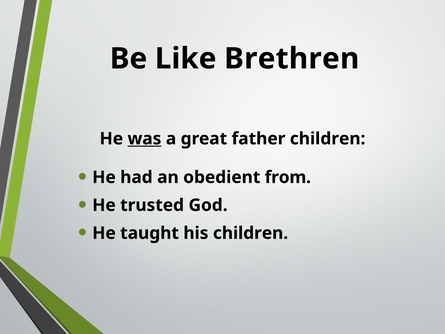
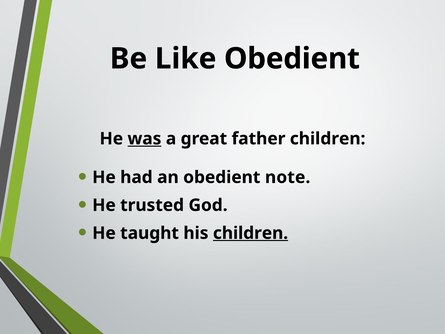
Like Brethren: Brethren -> Obedient
from: from -> note
children at (251, 233) underline: none -> present
